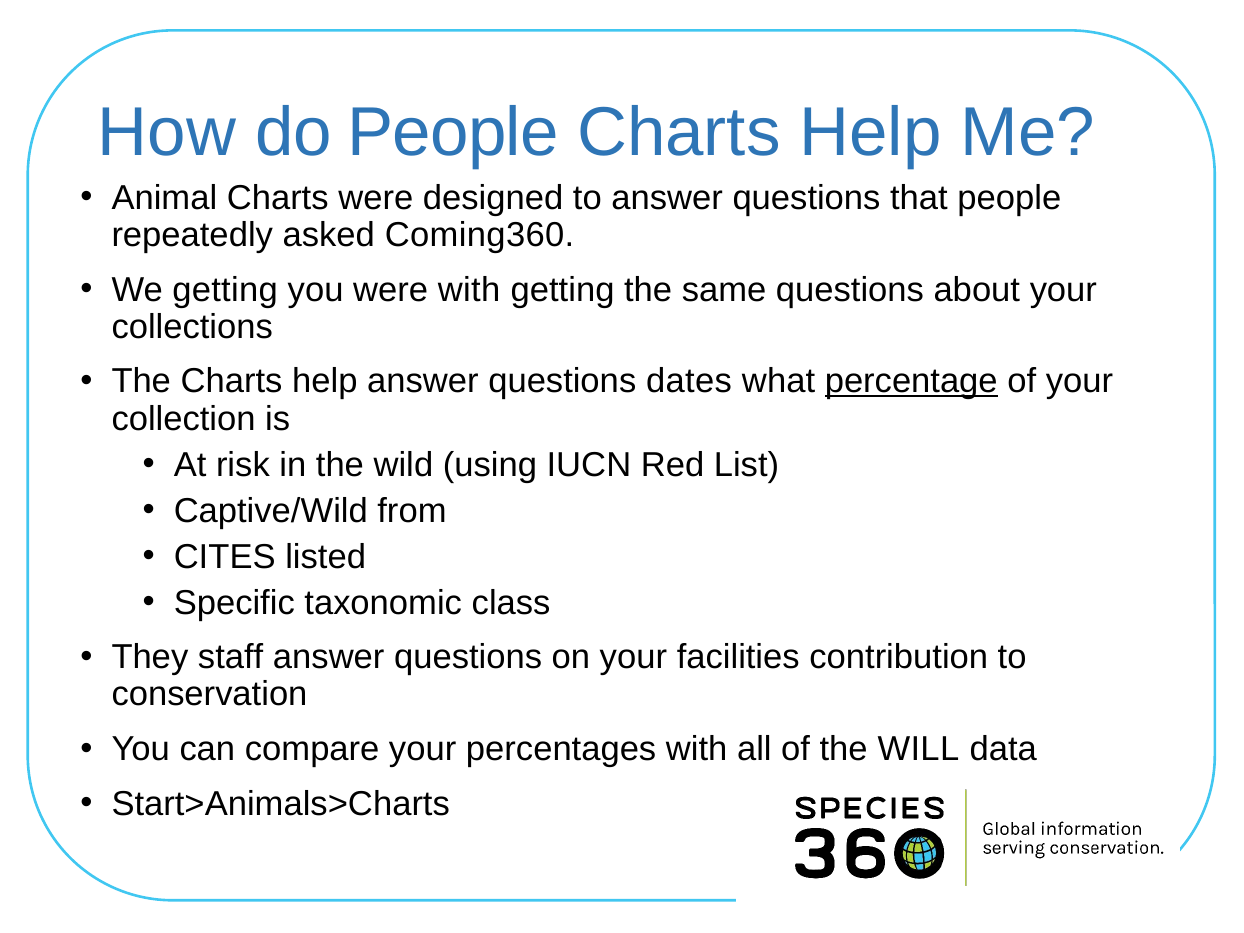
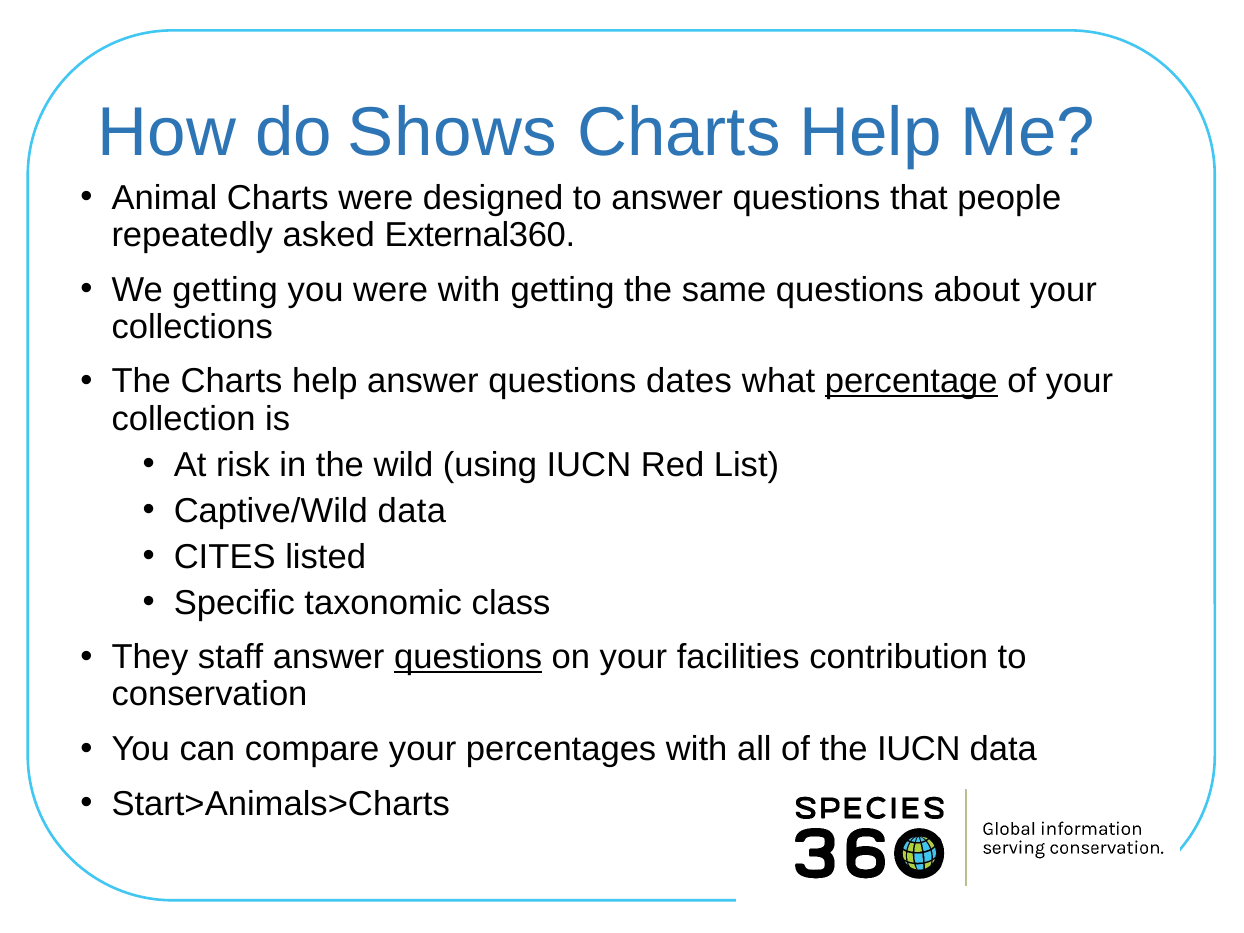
do People: People -> Shows
Coming360: Coming360 -> External360
Captive/Wild from: from -> data
questions at (468, 657) underline: none -> present
the WILL: WILL -> IUCN
